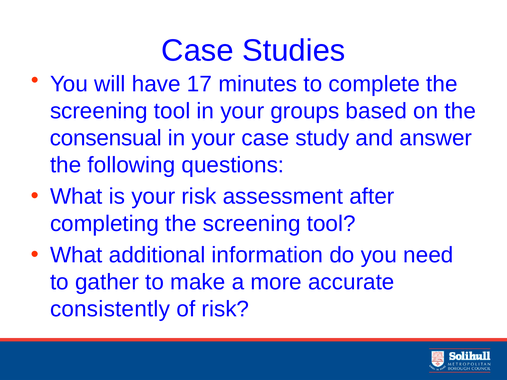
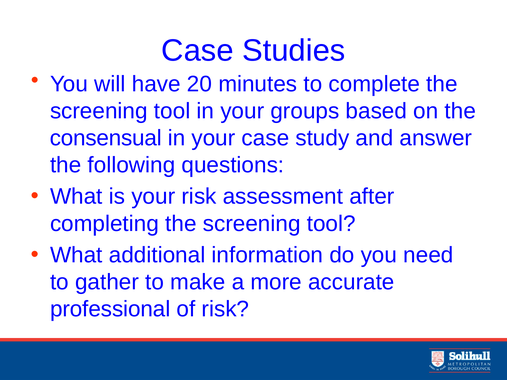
17: 17 -> 20
consistently: consistently -> professional
